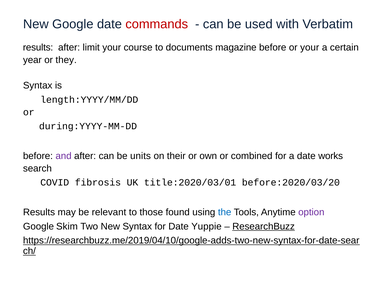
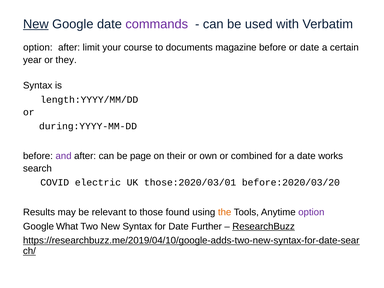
New at (36, 24) underline: none -> present
commands colour: red -> purple
results at (38, 47): results -> option
or your: your -> date
units: units -> page
fibrosis: fibrosis -> electric
title:2020/03/01: title:2020/03/01 -> those:2020/03/01
the colour: blue -> orange
Skim: Skim -> What
Yuppie: Yuppie -> Further
